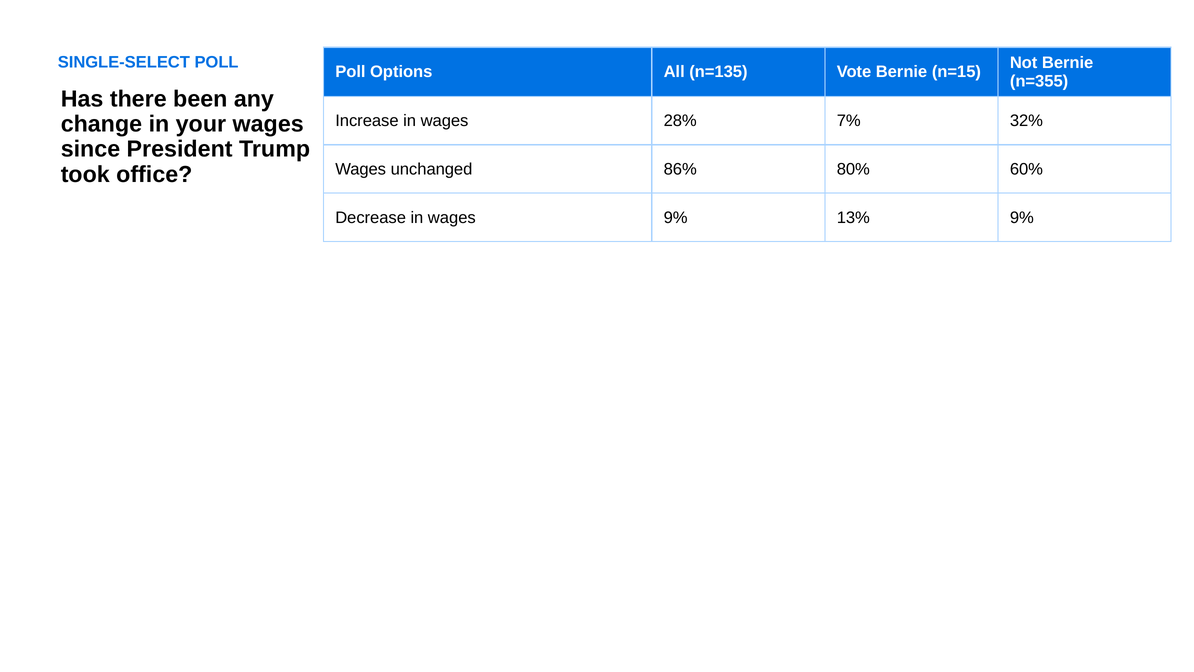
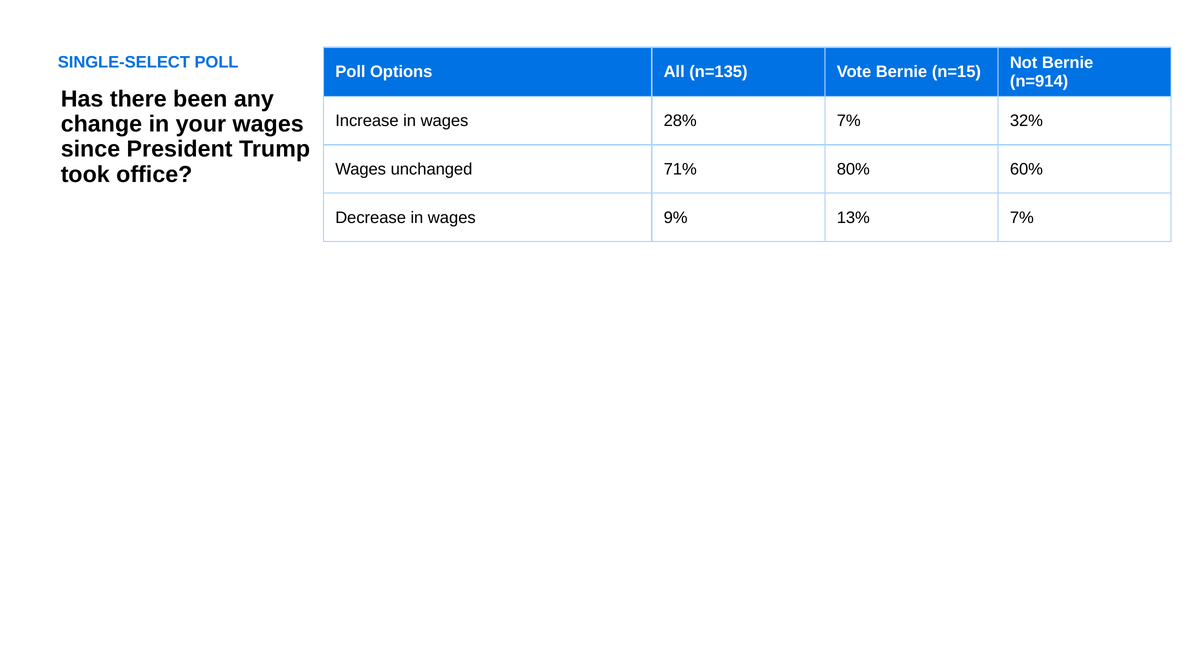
n=355: n=355 -> n=914
86%: 86% -> 71%
13% 9%: 9% -> 7%
